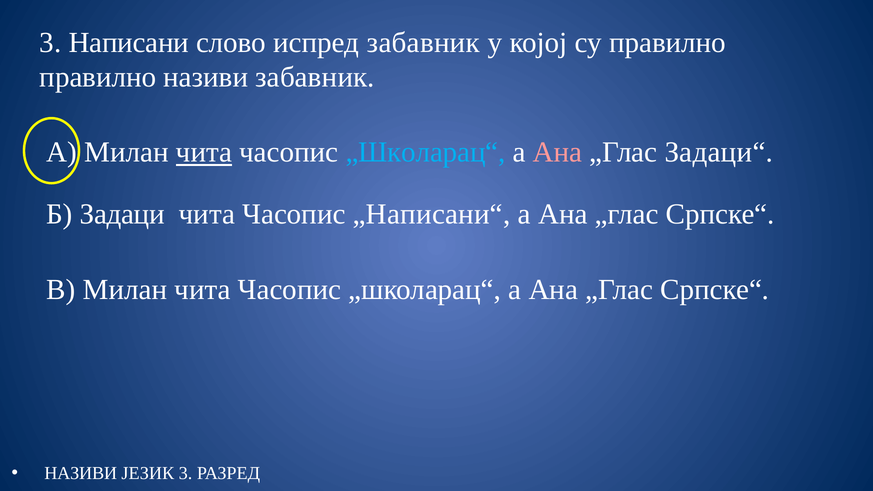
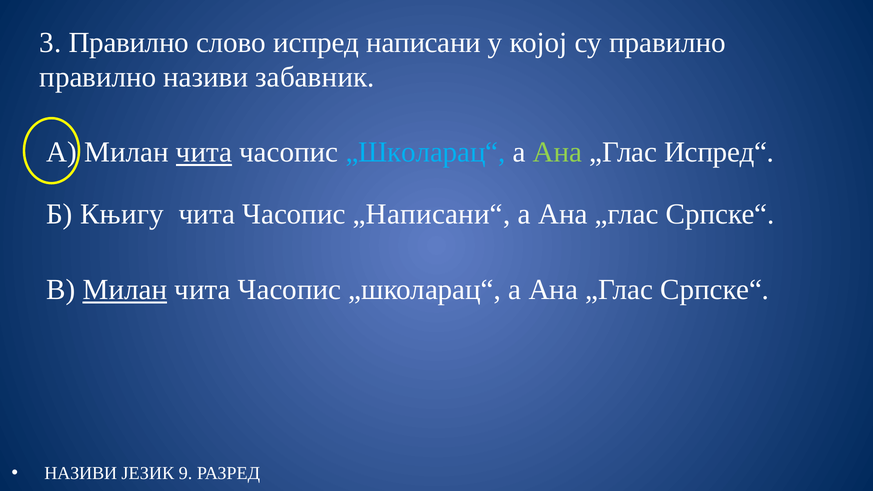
3 Написани: Написани -> Правилно
испред забавник: забавник -> написани
Ана at (557, 152) colour: pink -> light green
Задаци“: Задаци“ -> Испред“
Задаци: Задаци -> Књигу
Милан at (125, 290) underline: none -> present
ЈЕЗИК 3: 3 -> 9
